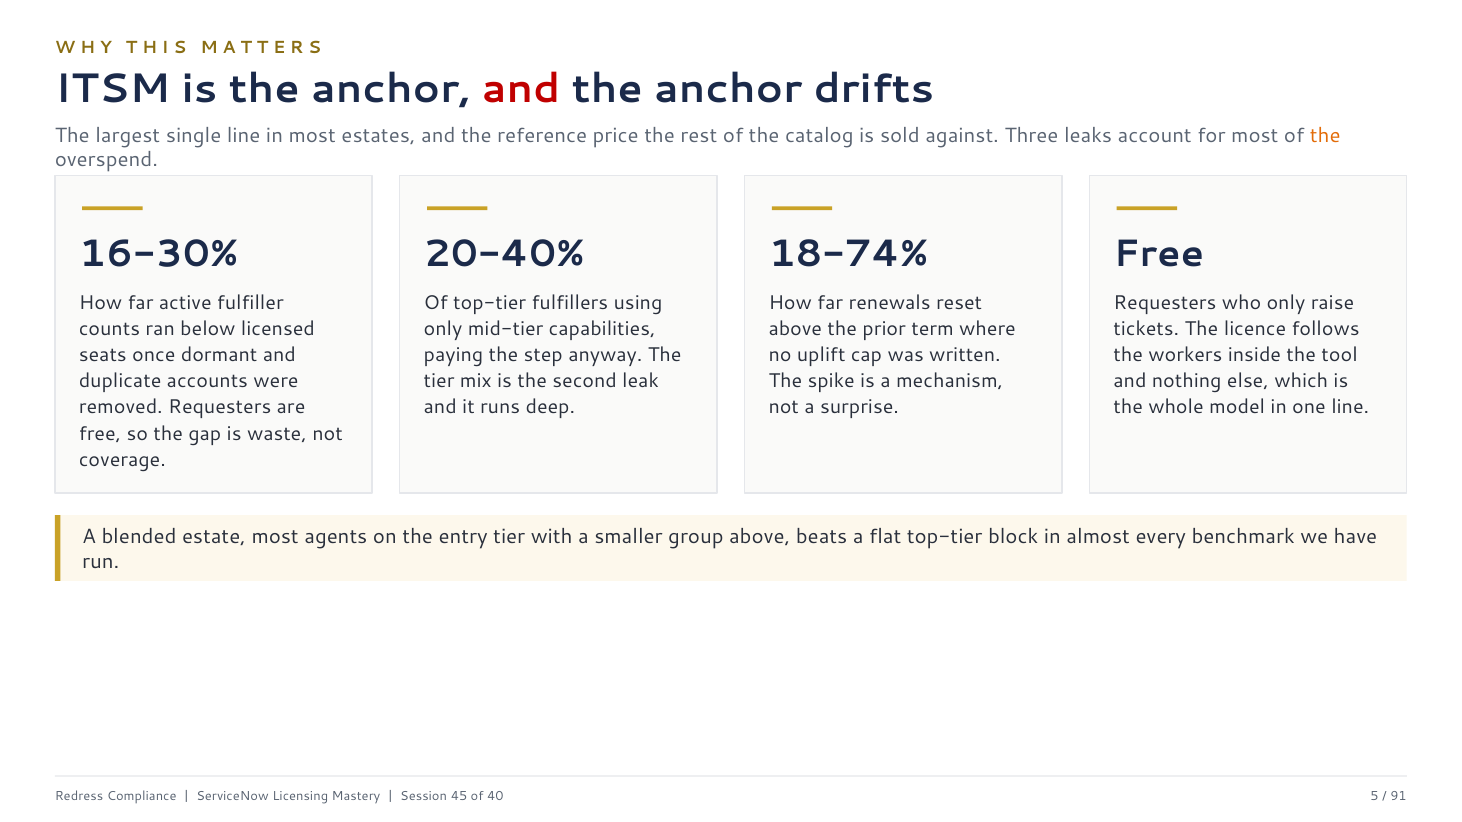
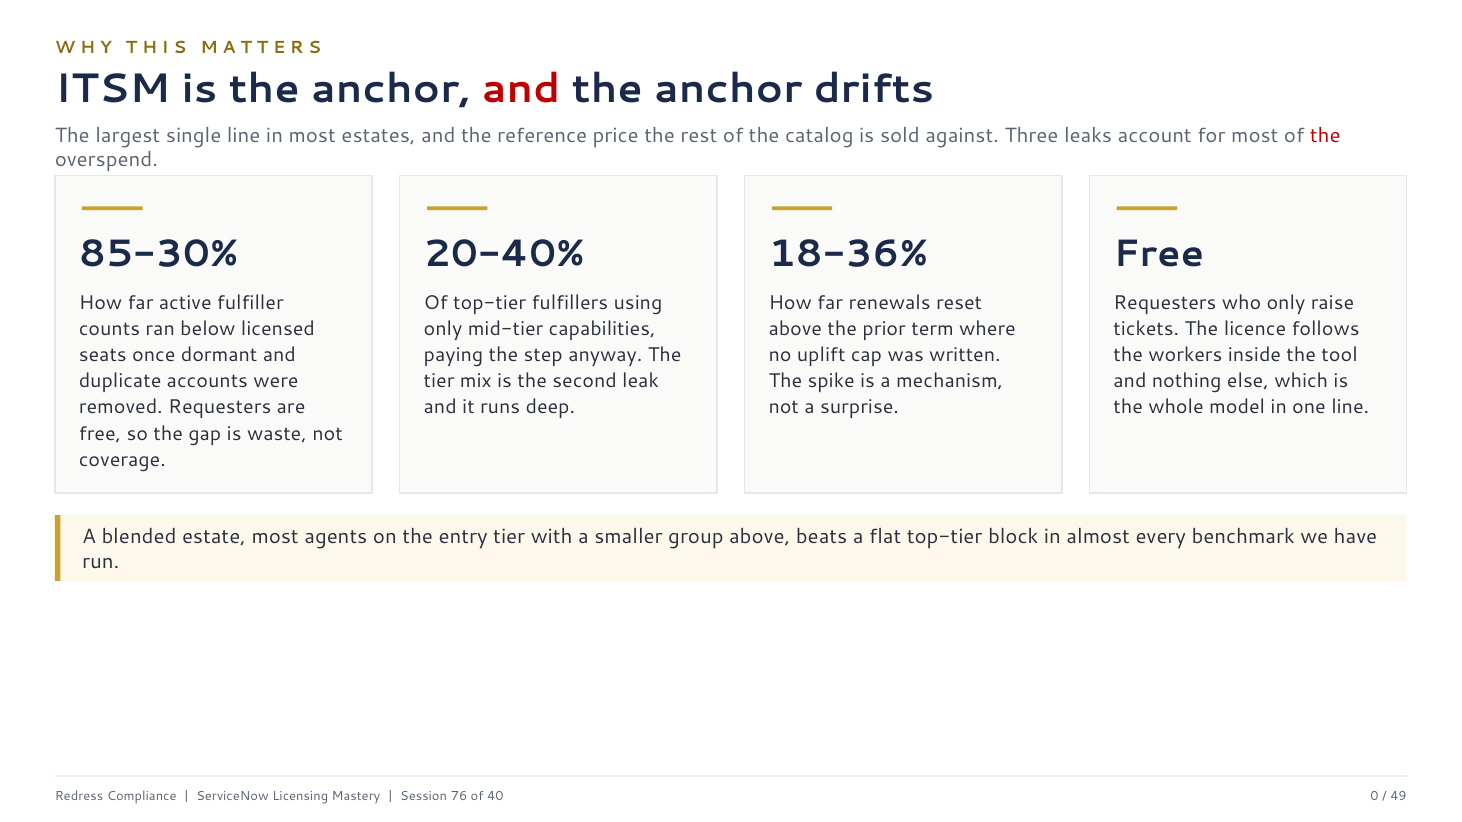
the at (1325, 135) colour: orange -> red
16-30%: 16-30% -> 85-30%
18-74%: 18-74% -> 18-36%
45: 45 -> 76
5: 5 -> 0
91: 91 -> 49
